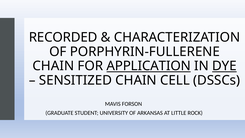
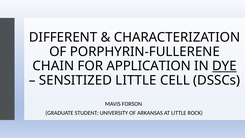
RECORDED: RECORDED -> DIFFERENT
APPLICATION underline: present -> none
SENSITIZED CHAIN: CHAIN -> LITTLE
